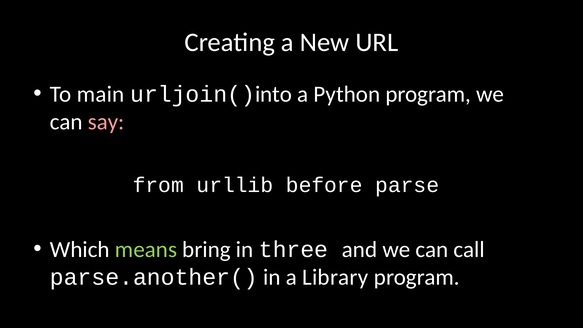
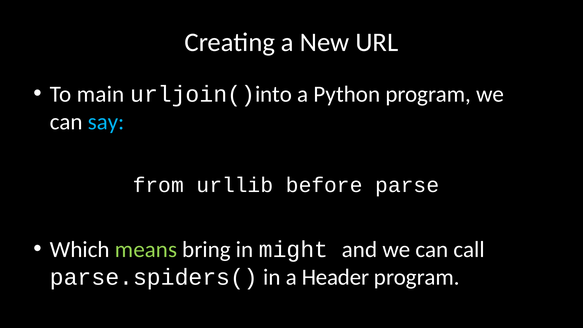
say colour: pink -> light blue
three: three -> might
parse.another(: parse.another( -> parse.spiders(
Library: Library -> Header
